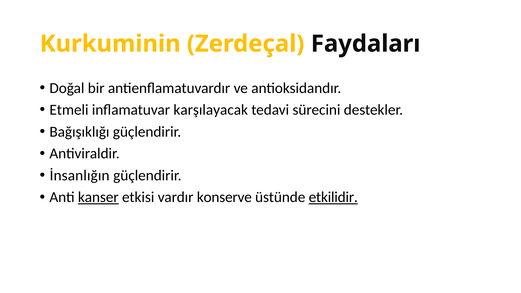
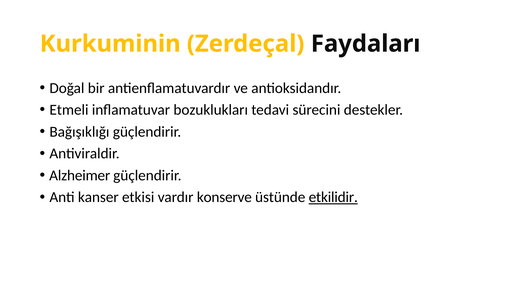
karşılayacak: karşılayacak -> bozuklukları
İnsanlığın: İnsanlığın -> Alzheimer
kanser underline: present -> none
